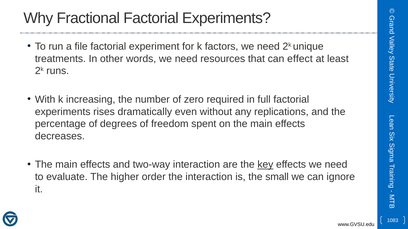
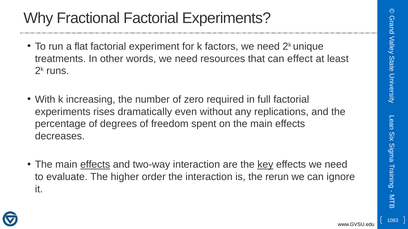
file: file -> flat
effects at (95, 165) underline: none -> present
small: small -> rerun
